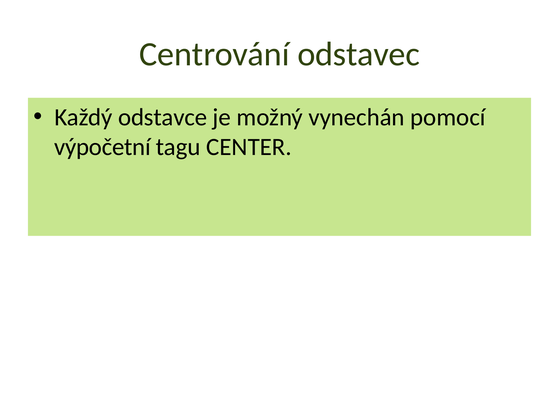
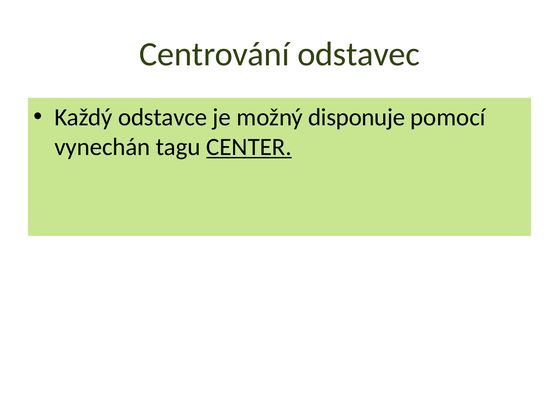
vynechán: vynechán -> disponuje
výpočetní: výpočetní -> vynechán
CENTER underline: none -> present
